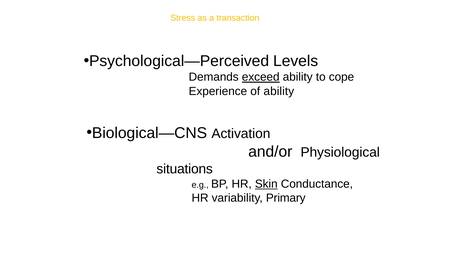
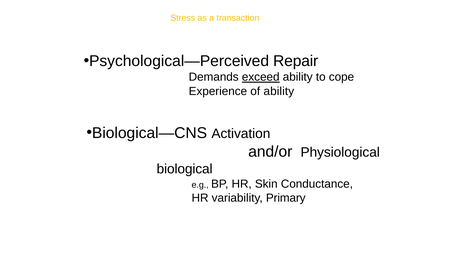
Levels: Levels -> Repair
situations: situations -> biological
Skin underline: present -> none
